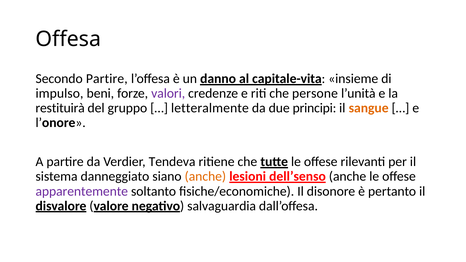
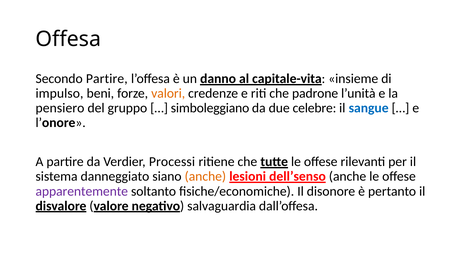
valori colour: purple -> orange
persone: persone -> padrone
restituirà: restituirà -> pensiero
letteralmente: letteralmente -> simboleggiano
principi: principi -> celebre
sangue colour: orange -> blue
Tendeva: Tendeva -> Processi
